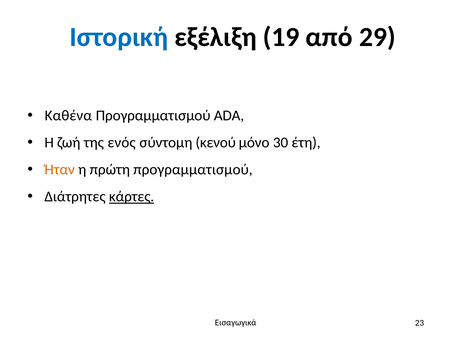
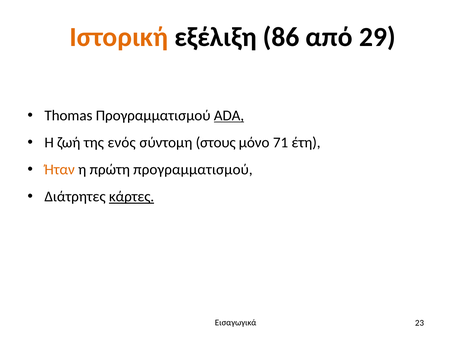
Ιστορική colour: blue -> orange
19: 19 -> 86
Καθένα: Καθένα -> Thomas
ADA underline: none -> present
κενού: κενού -> στους
30: 30 -> 71
